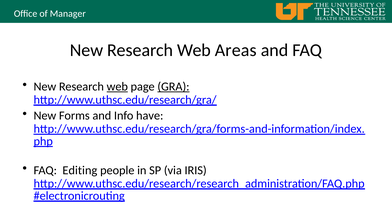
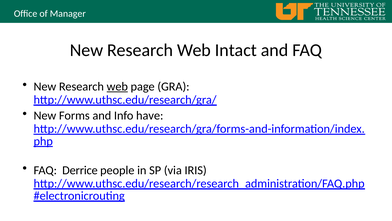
Areas: Areas -> Intact
GRA underline: present -> none
Editing: Editing -> Derrice
